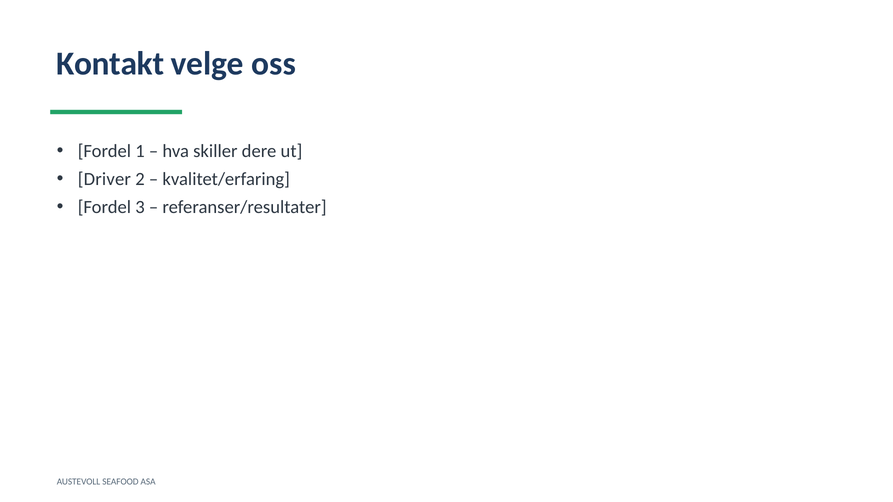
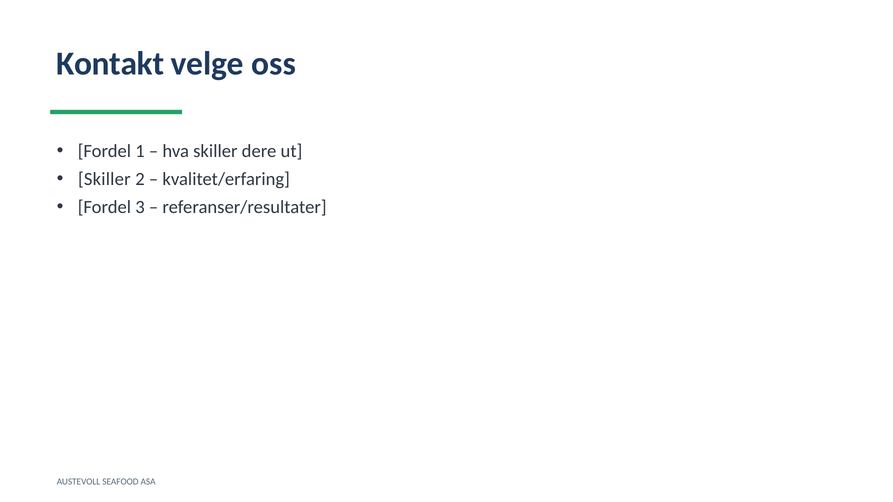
Driver at (104, 179): Driver -> Skiller
